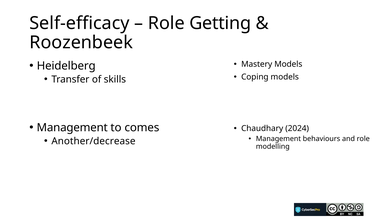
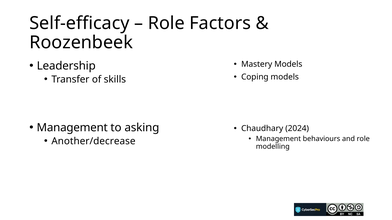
Getting: Getting -> Factors
Heidelberg: Heidelberg -> Leadership
comes: comes -> asking
